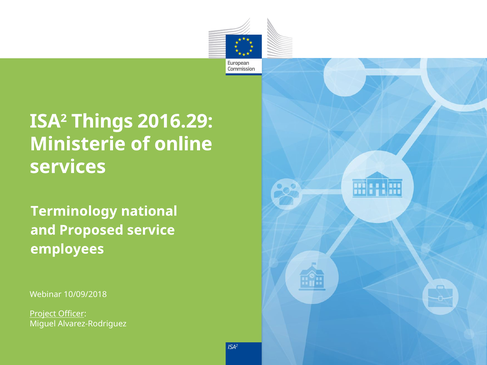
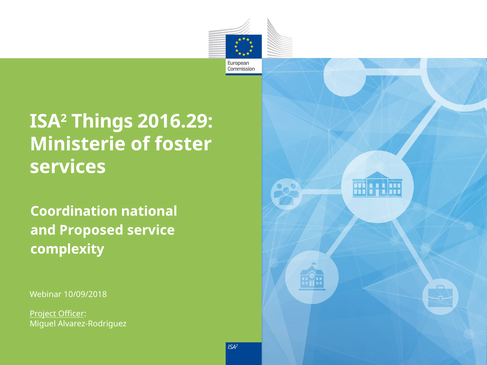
online: online -> foster
Terminology: Terminology -> Coordination
employees: employees -> complexity
